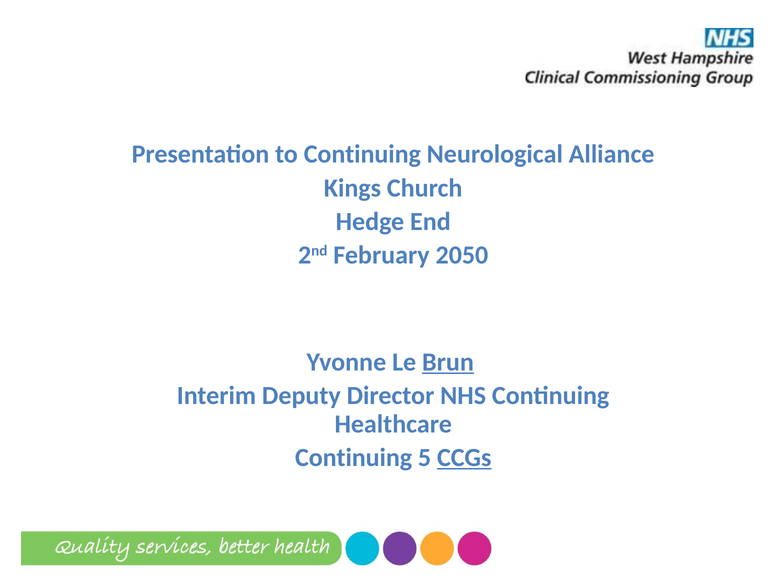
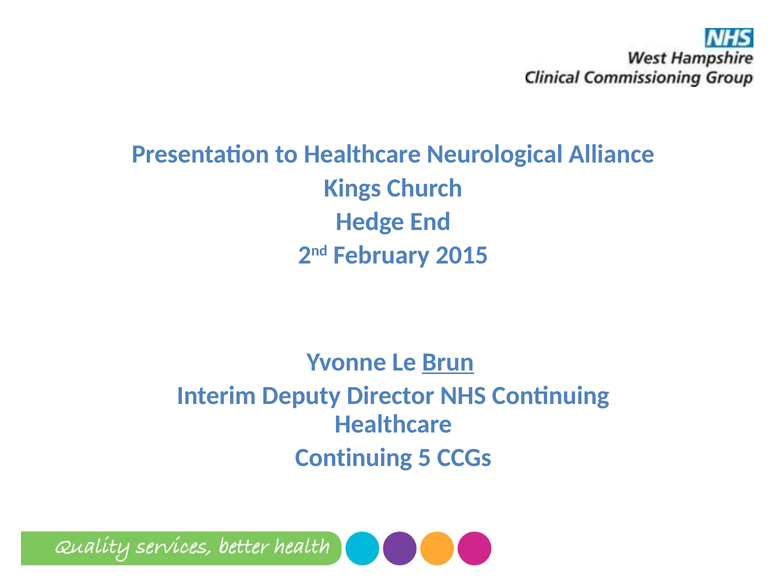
to Continuing: Continuing -> Healthcare
2050: 2050 -> 2015
CCGs underline: present -> none
